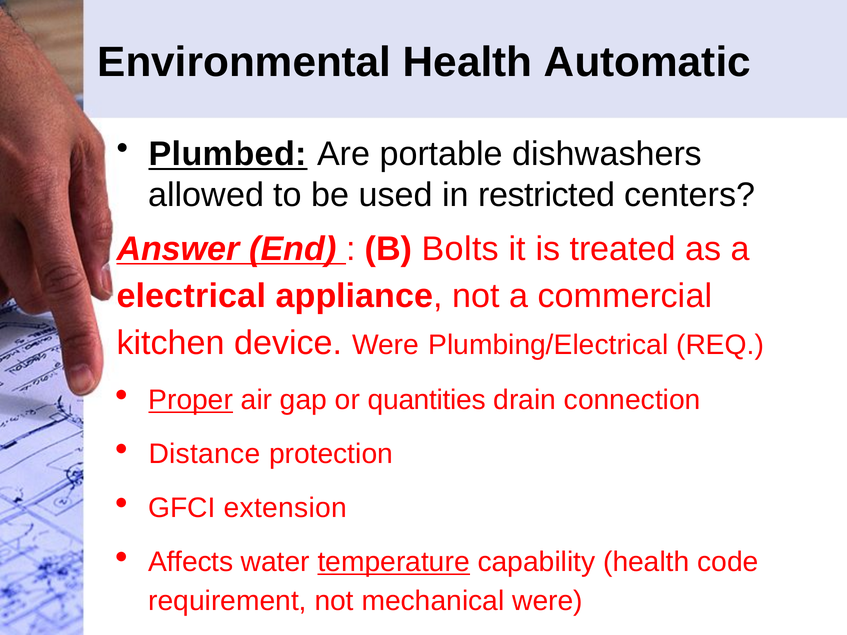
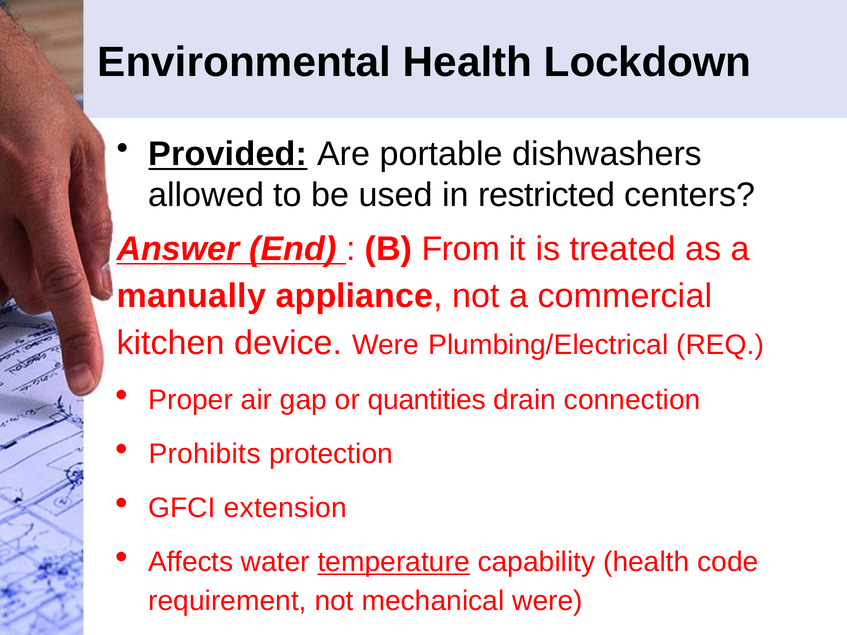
Automatic: Automatic -> Lockdown
Plumbed: Plumbed -> Provided
Bolts: Bolts -> From
electrical: electrical -> manually
Proper underline: present -> none
Distance: Distance -> Prohibits
